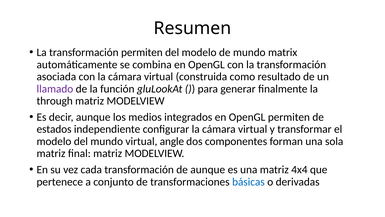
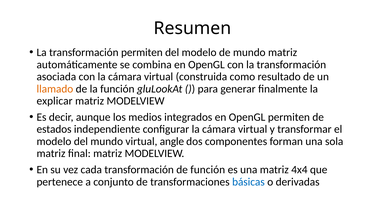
mundo matrix: matrix -> matriz
llamado colour: purple -> orange
through: through -> explicar
de aunque: aunque -> función
